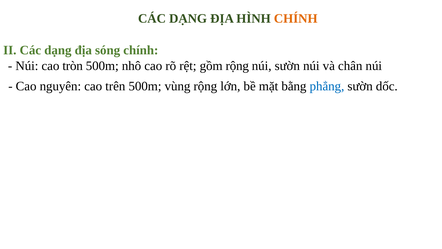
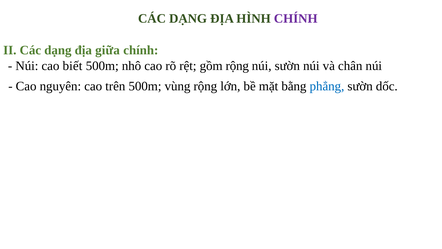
CHÍNH at (296, 19) colour: orange -> purple
sóng: sóng -> giữa
tròn: tròn -> biết
